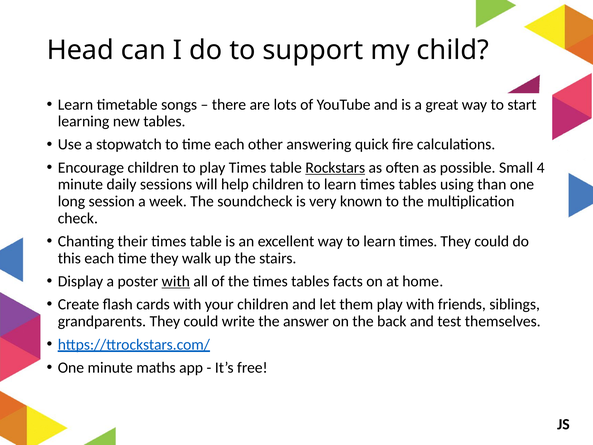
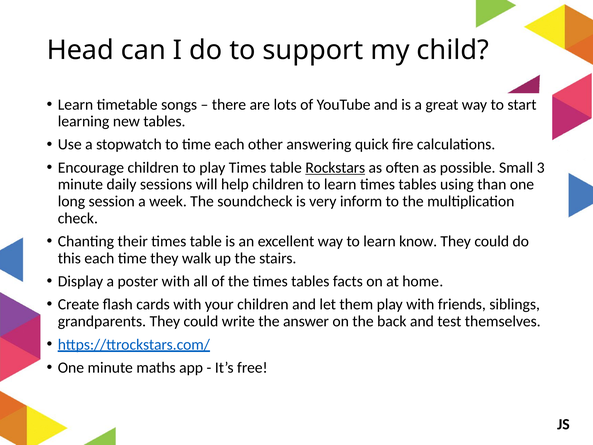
4: 4 -> 3
known: known -> inform
way to learn times: times -> know
with at (176, 281) underline: present -> none
